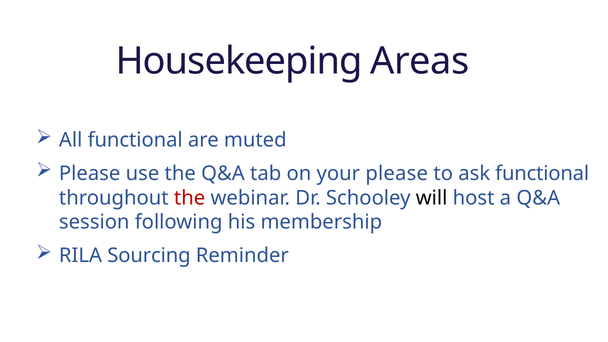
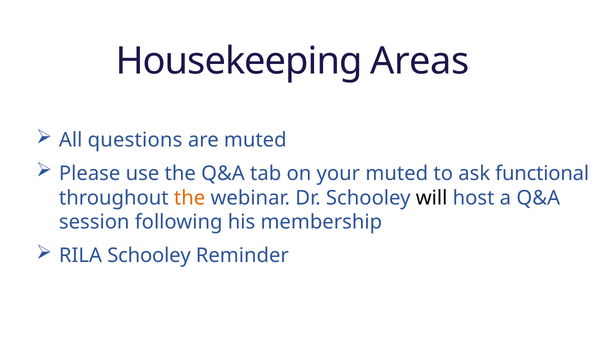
All functional: functional -> questions
your please: please -> muted
the at (190, 198) colour: red -> orange
RILA Sourcing: Sourcing -> Schooley
